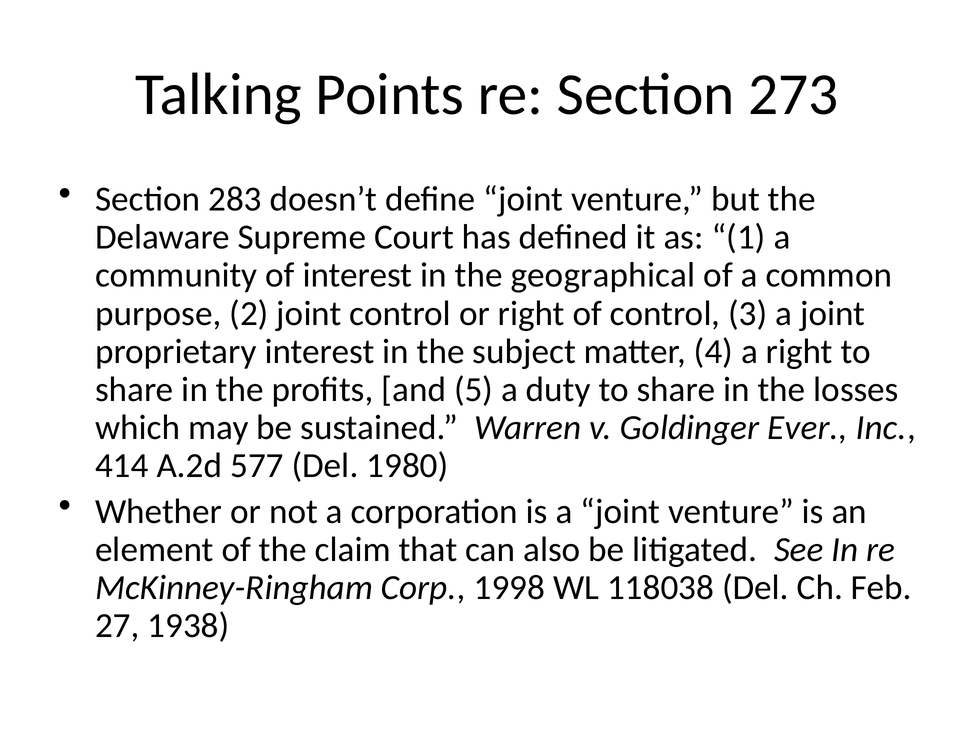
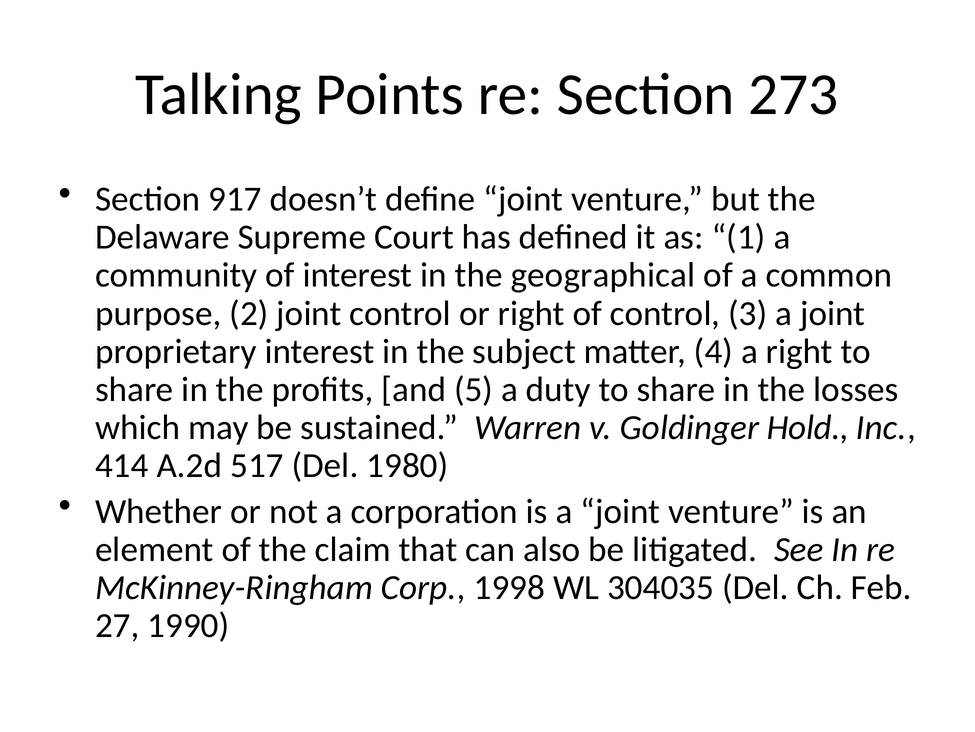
283: 283 -> 917
Ever: Ever -> Hold
577: 577 -> 517
118038: 118038 -> 304035
1938: 1938 -> 1990
